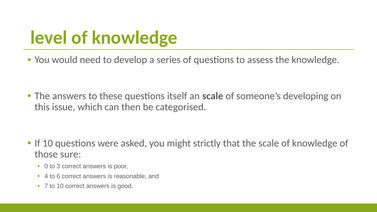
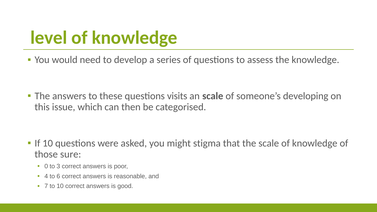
itself: itself -> visits
strictly: strictly -> stigma
